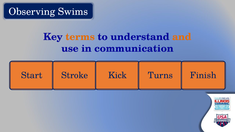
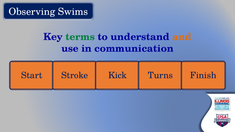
terms colour: orange -> green
